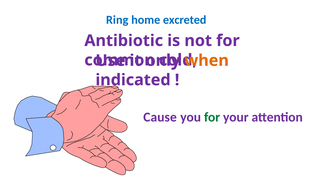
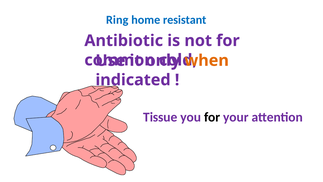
excreted: excreted -> resistant
Cause: Cause -> Tissue
for at (212, 117) colour: green -> black
